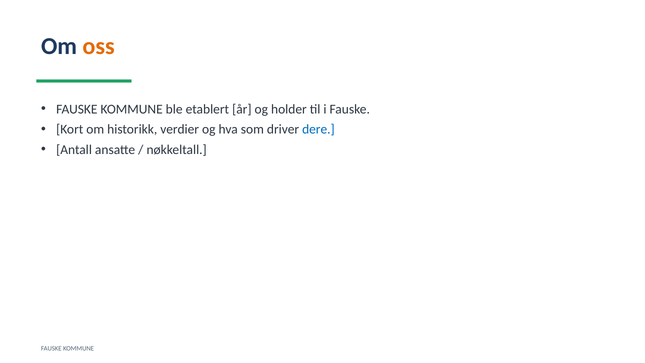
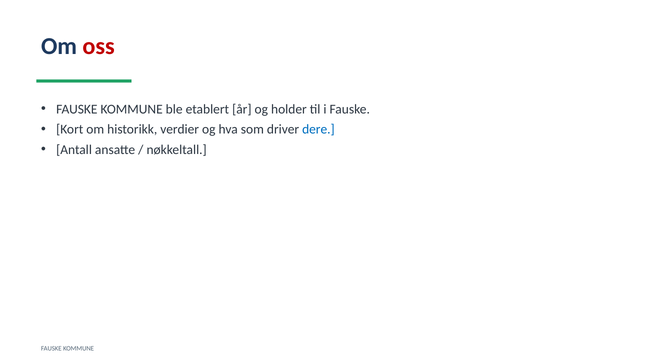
oss colour: orange -> red
